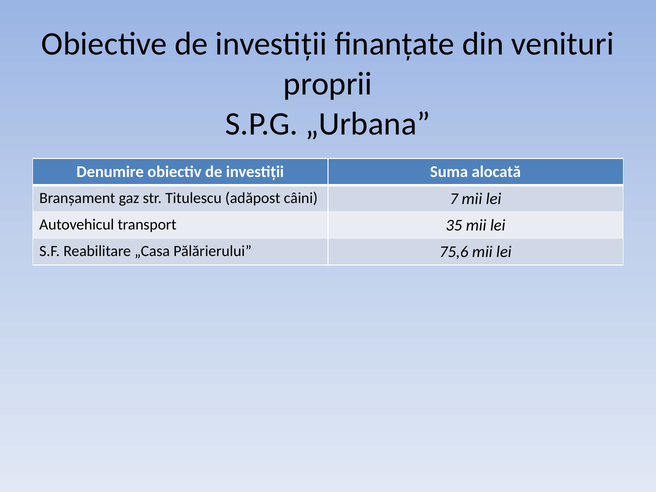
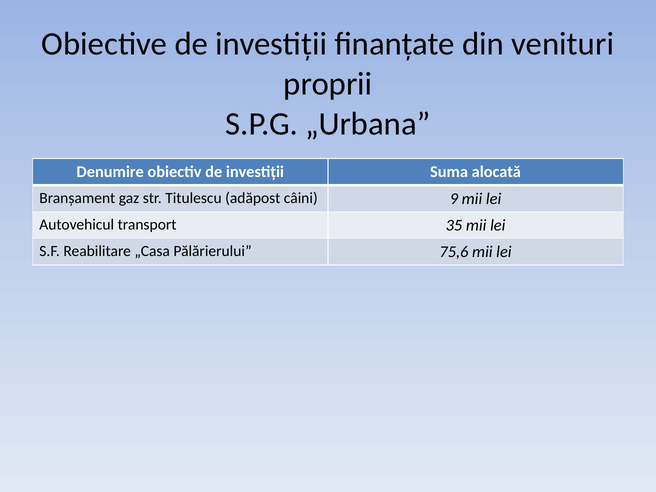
7: 7 -> 9
